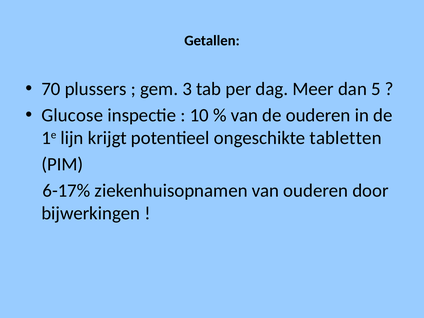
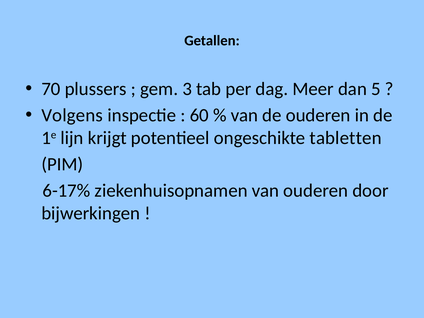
Glucose: Glucose -> Volgens
10: 10 -> 60
